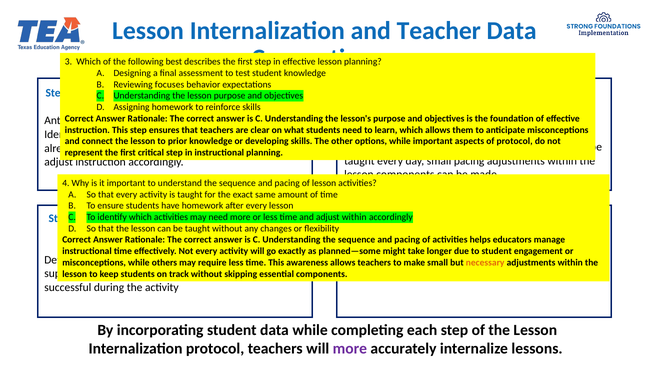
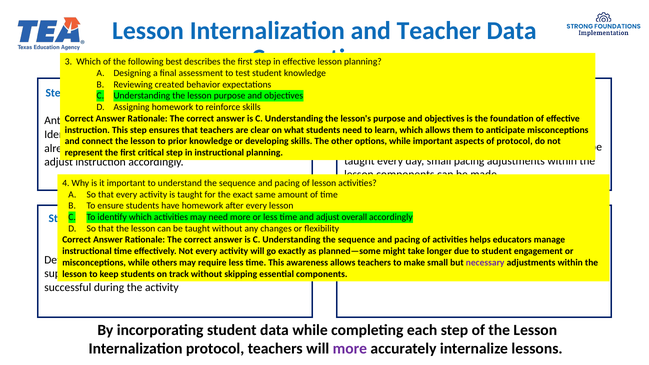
focuses: focuses -> created
adjust within: within -> overall
necessary colour: orange -> purple
